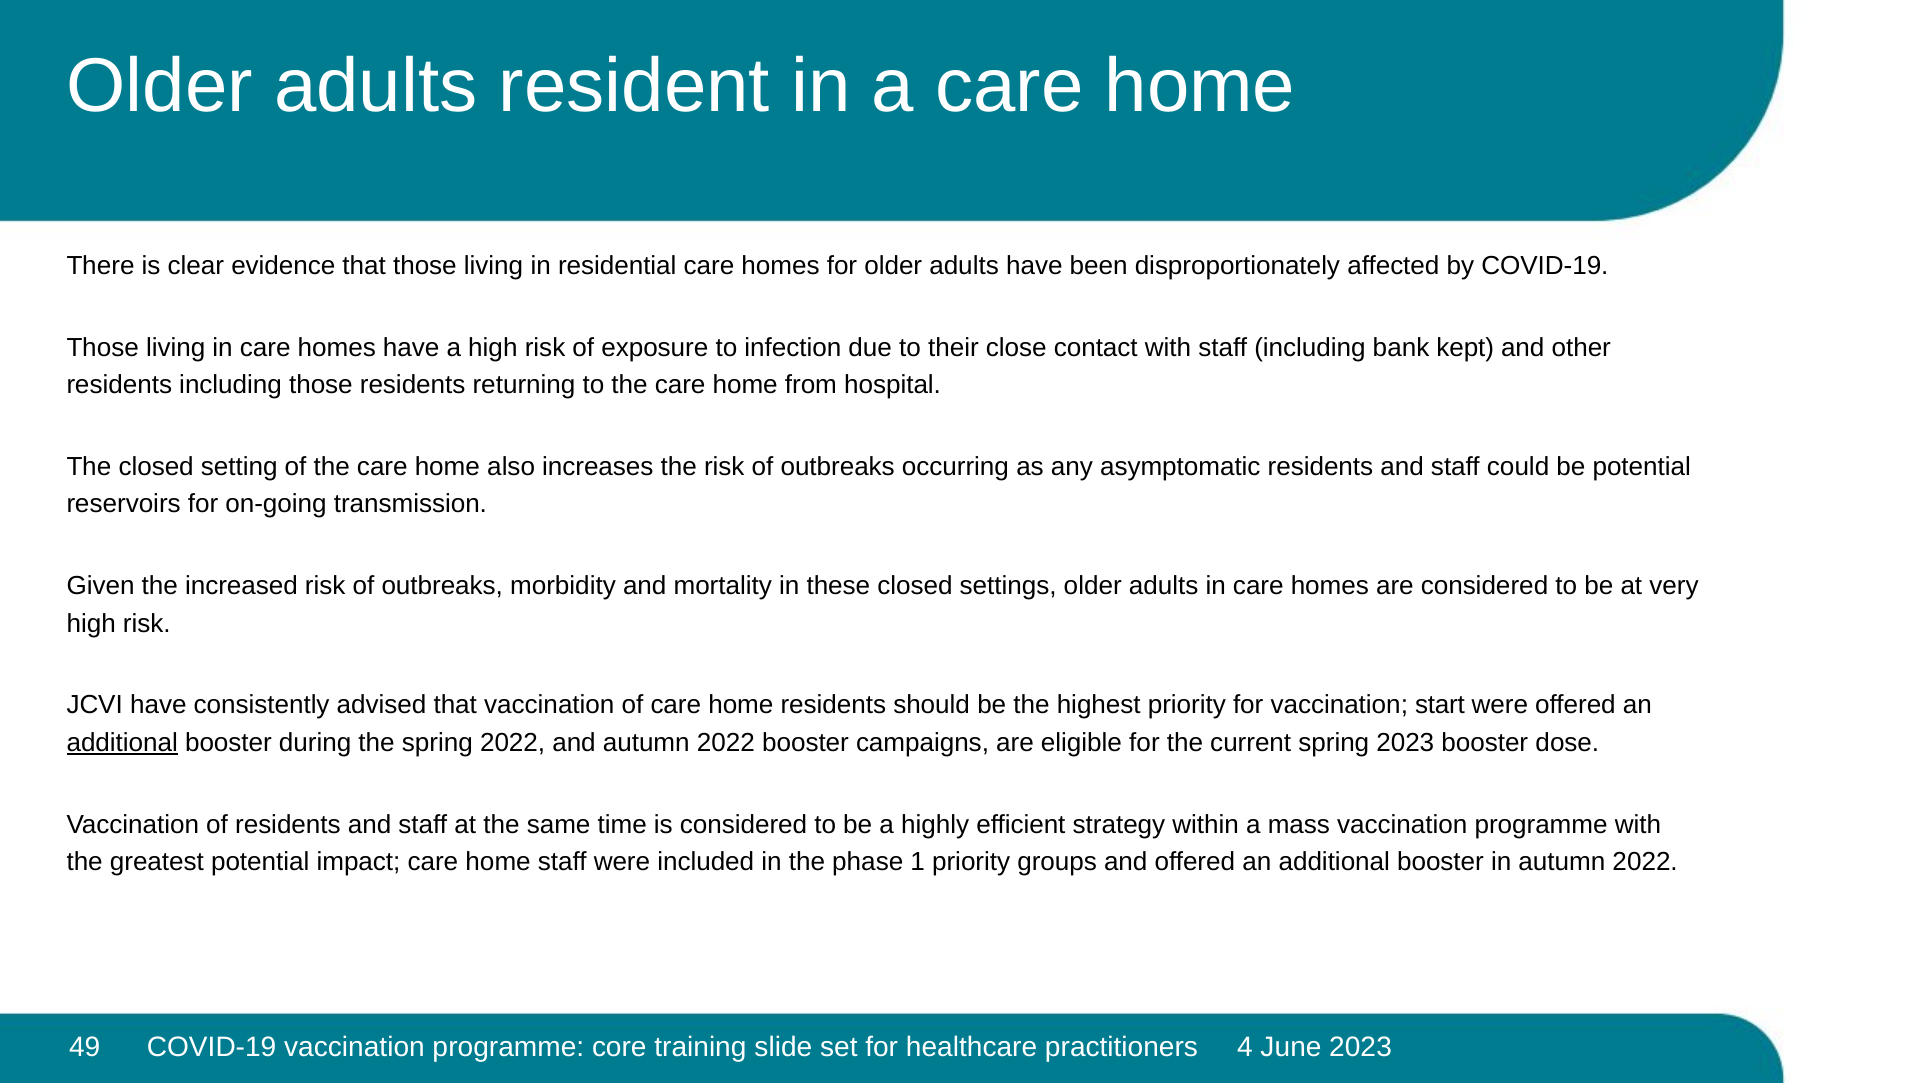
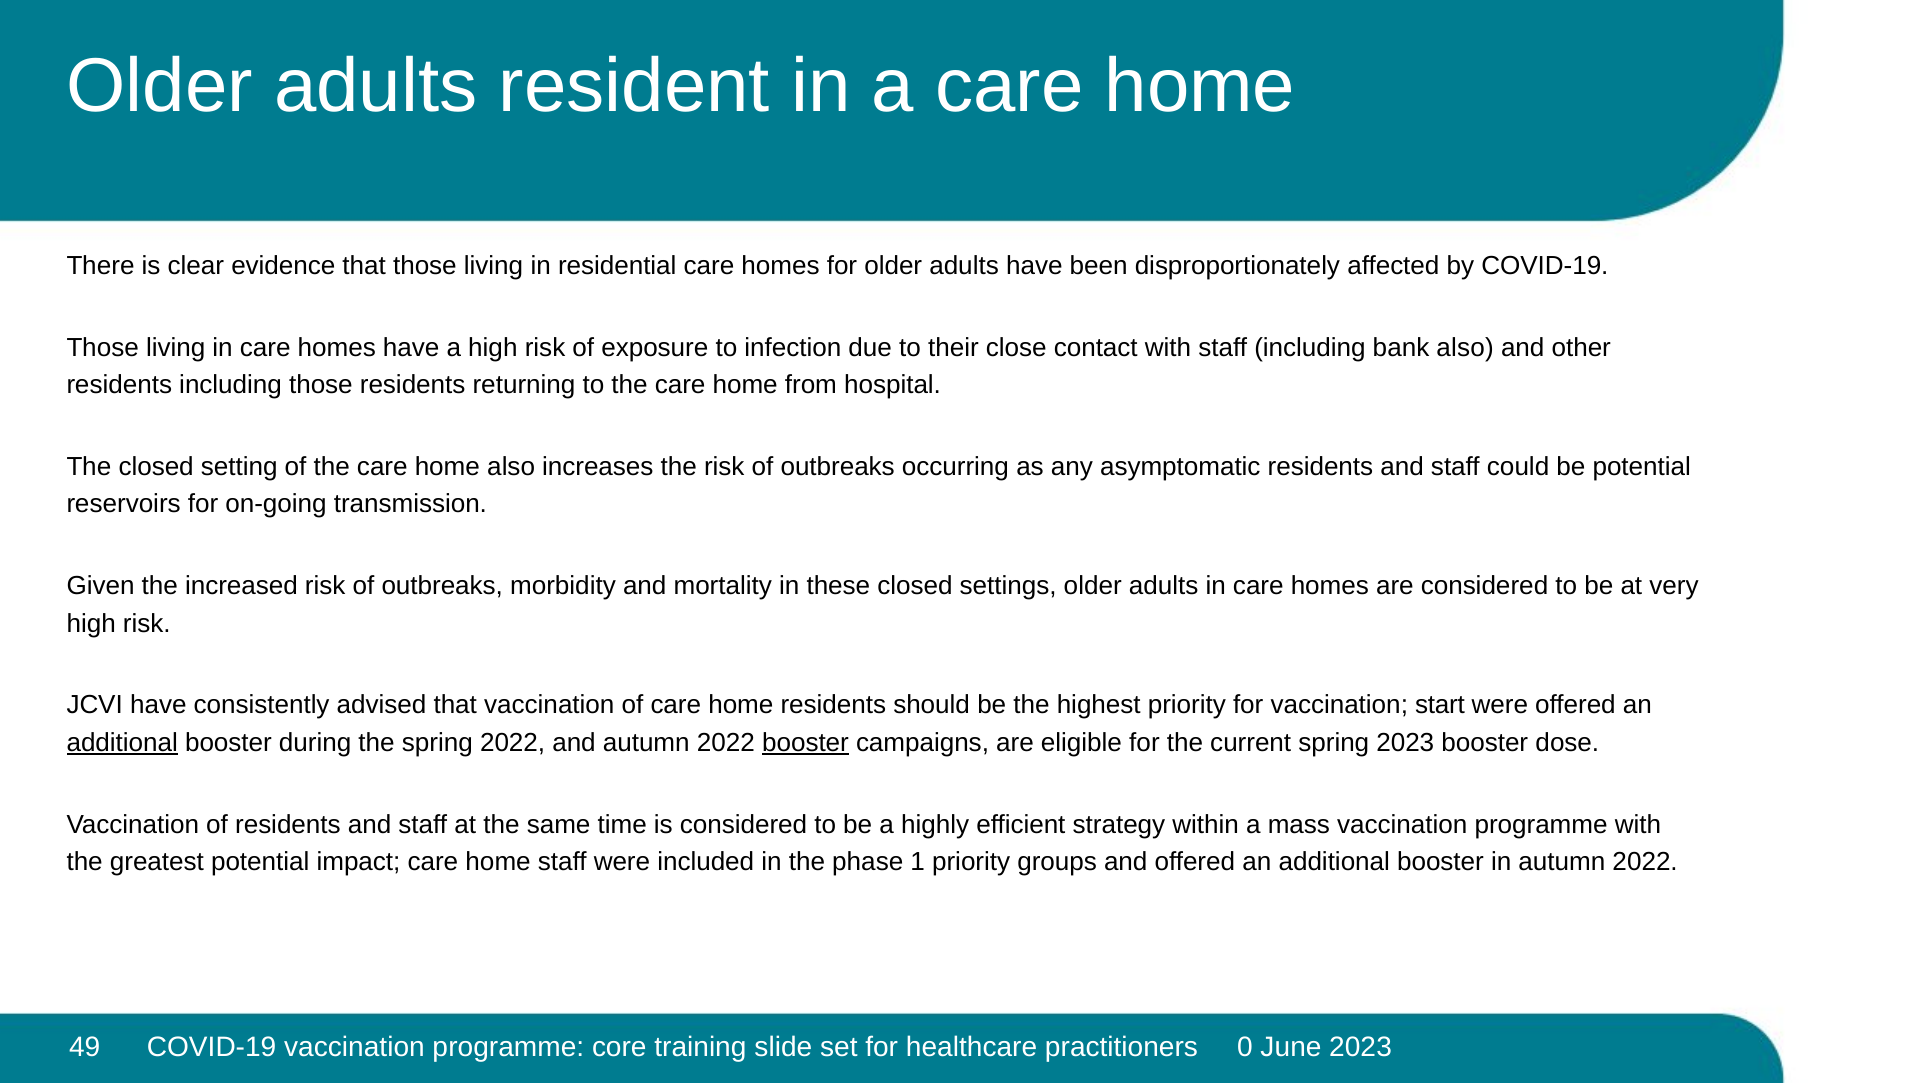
bank kept: kept -> also
booster at (805, 743) underline: none -> present
4: 4 -> 0
